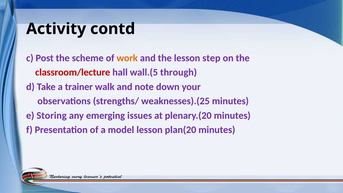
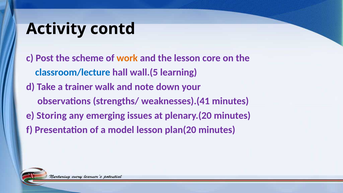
step: step -> core
classroom/lecture colour: red -> blue
through: through -> learning
weaknesses).(25: weaknesses).(25 -> weaknesses).(41
